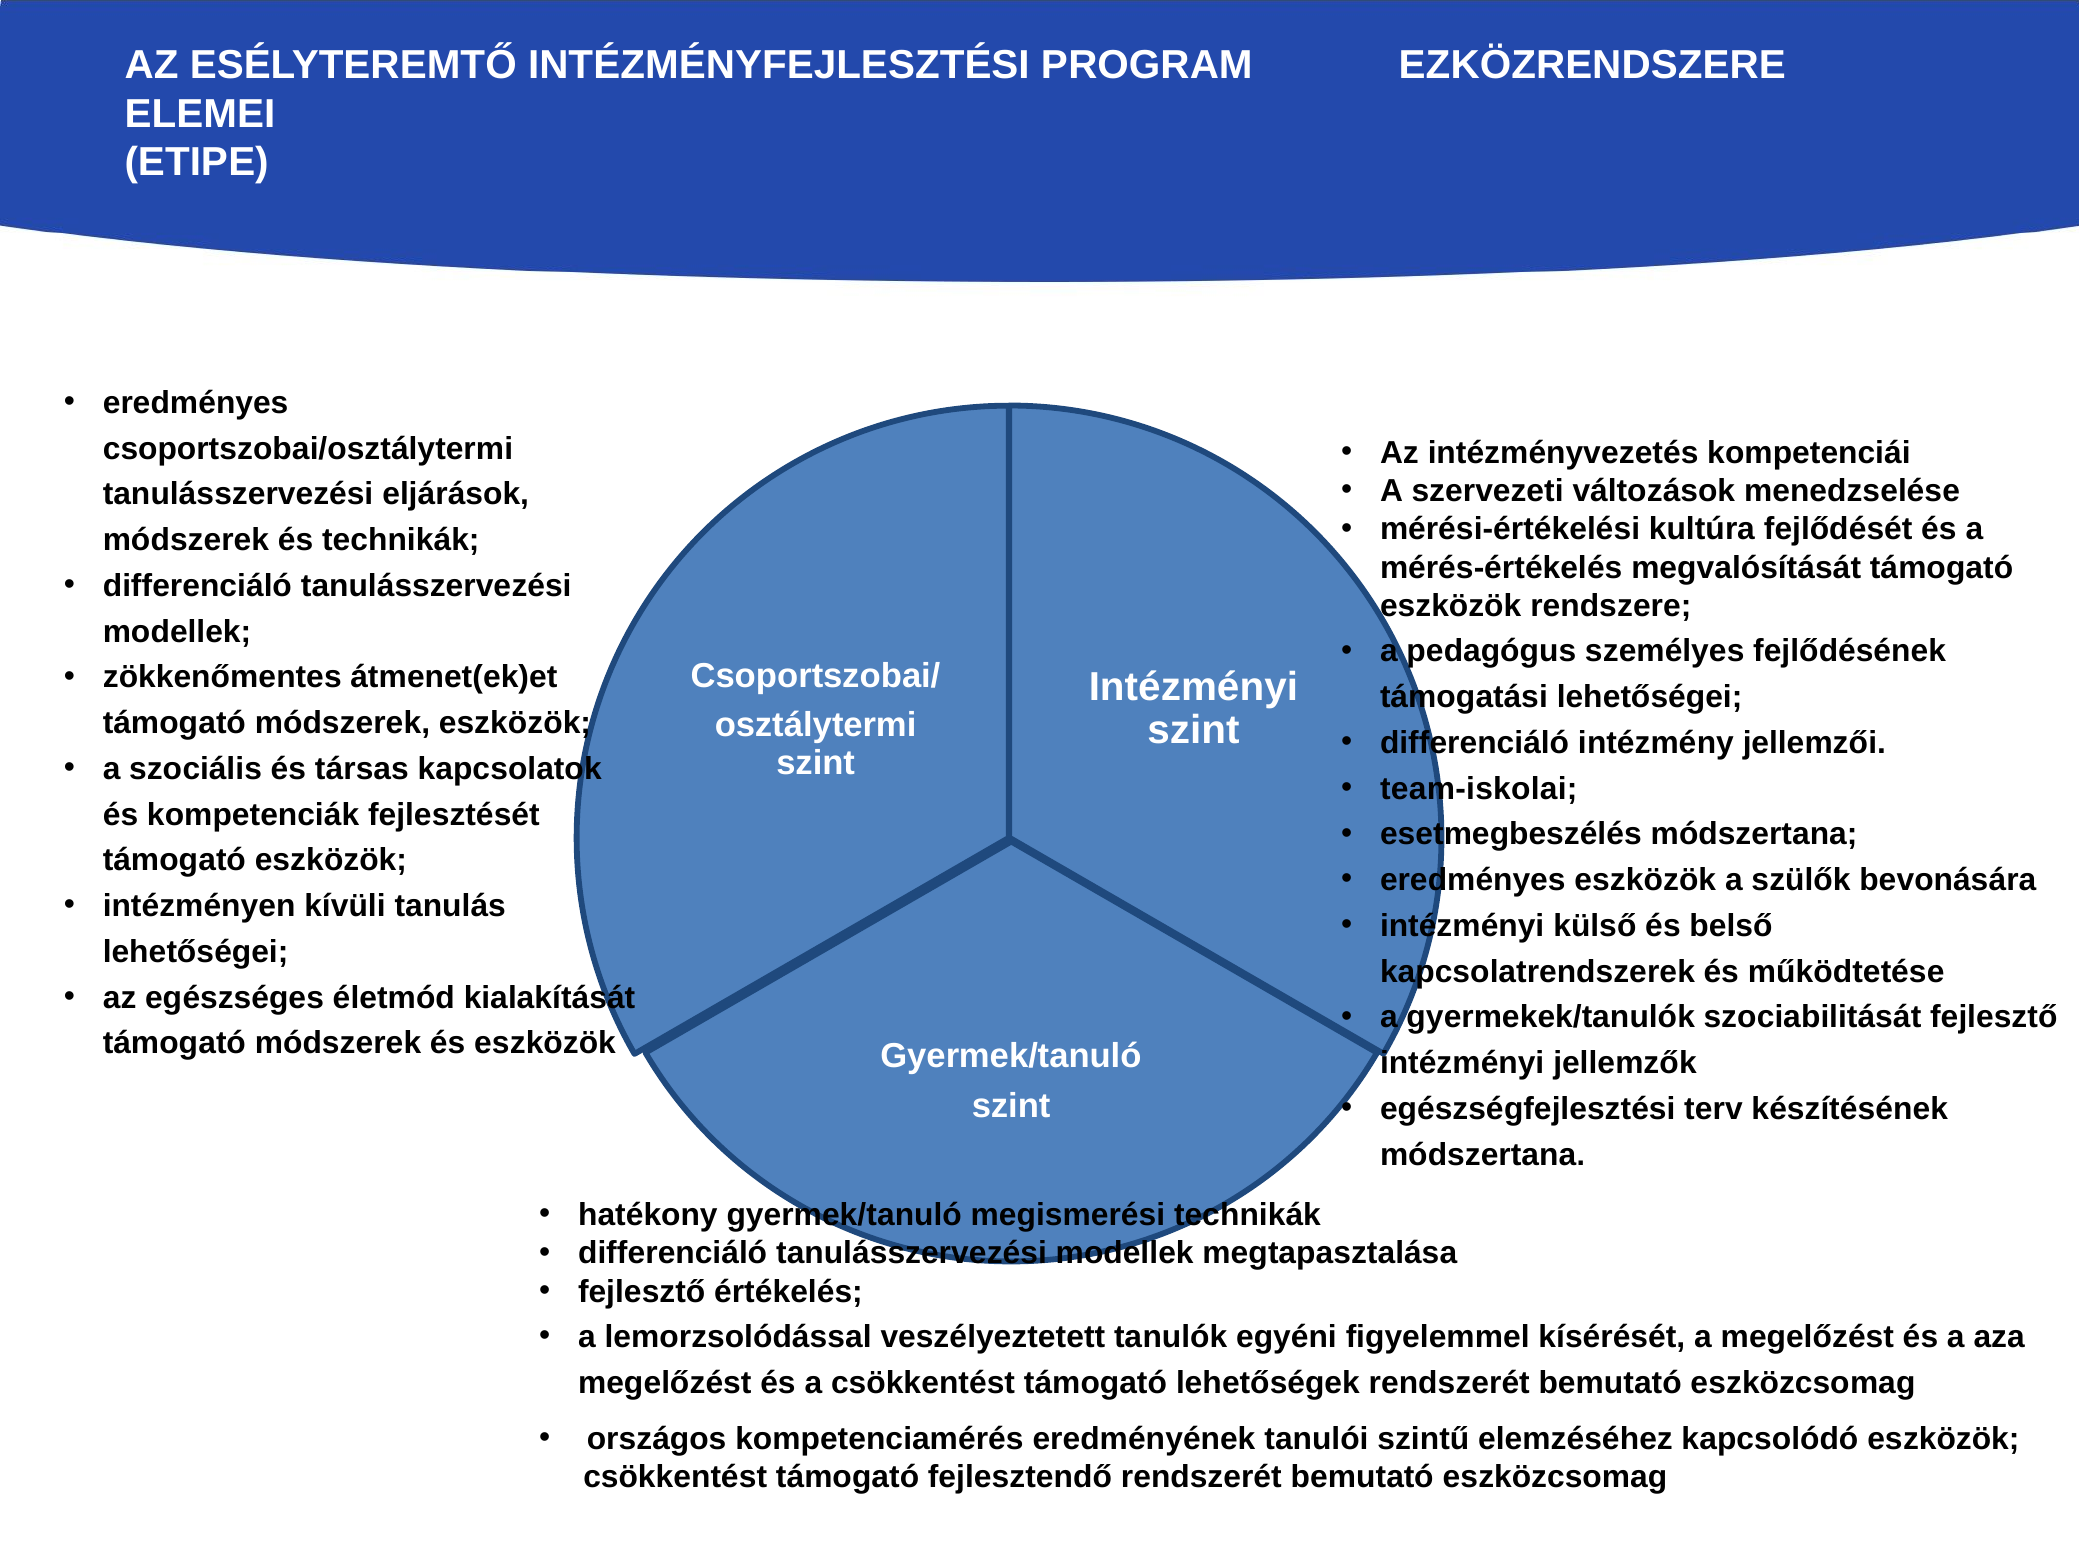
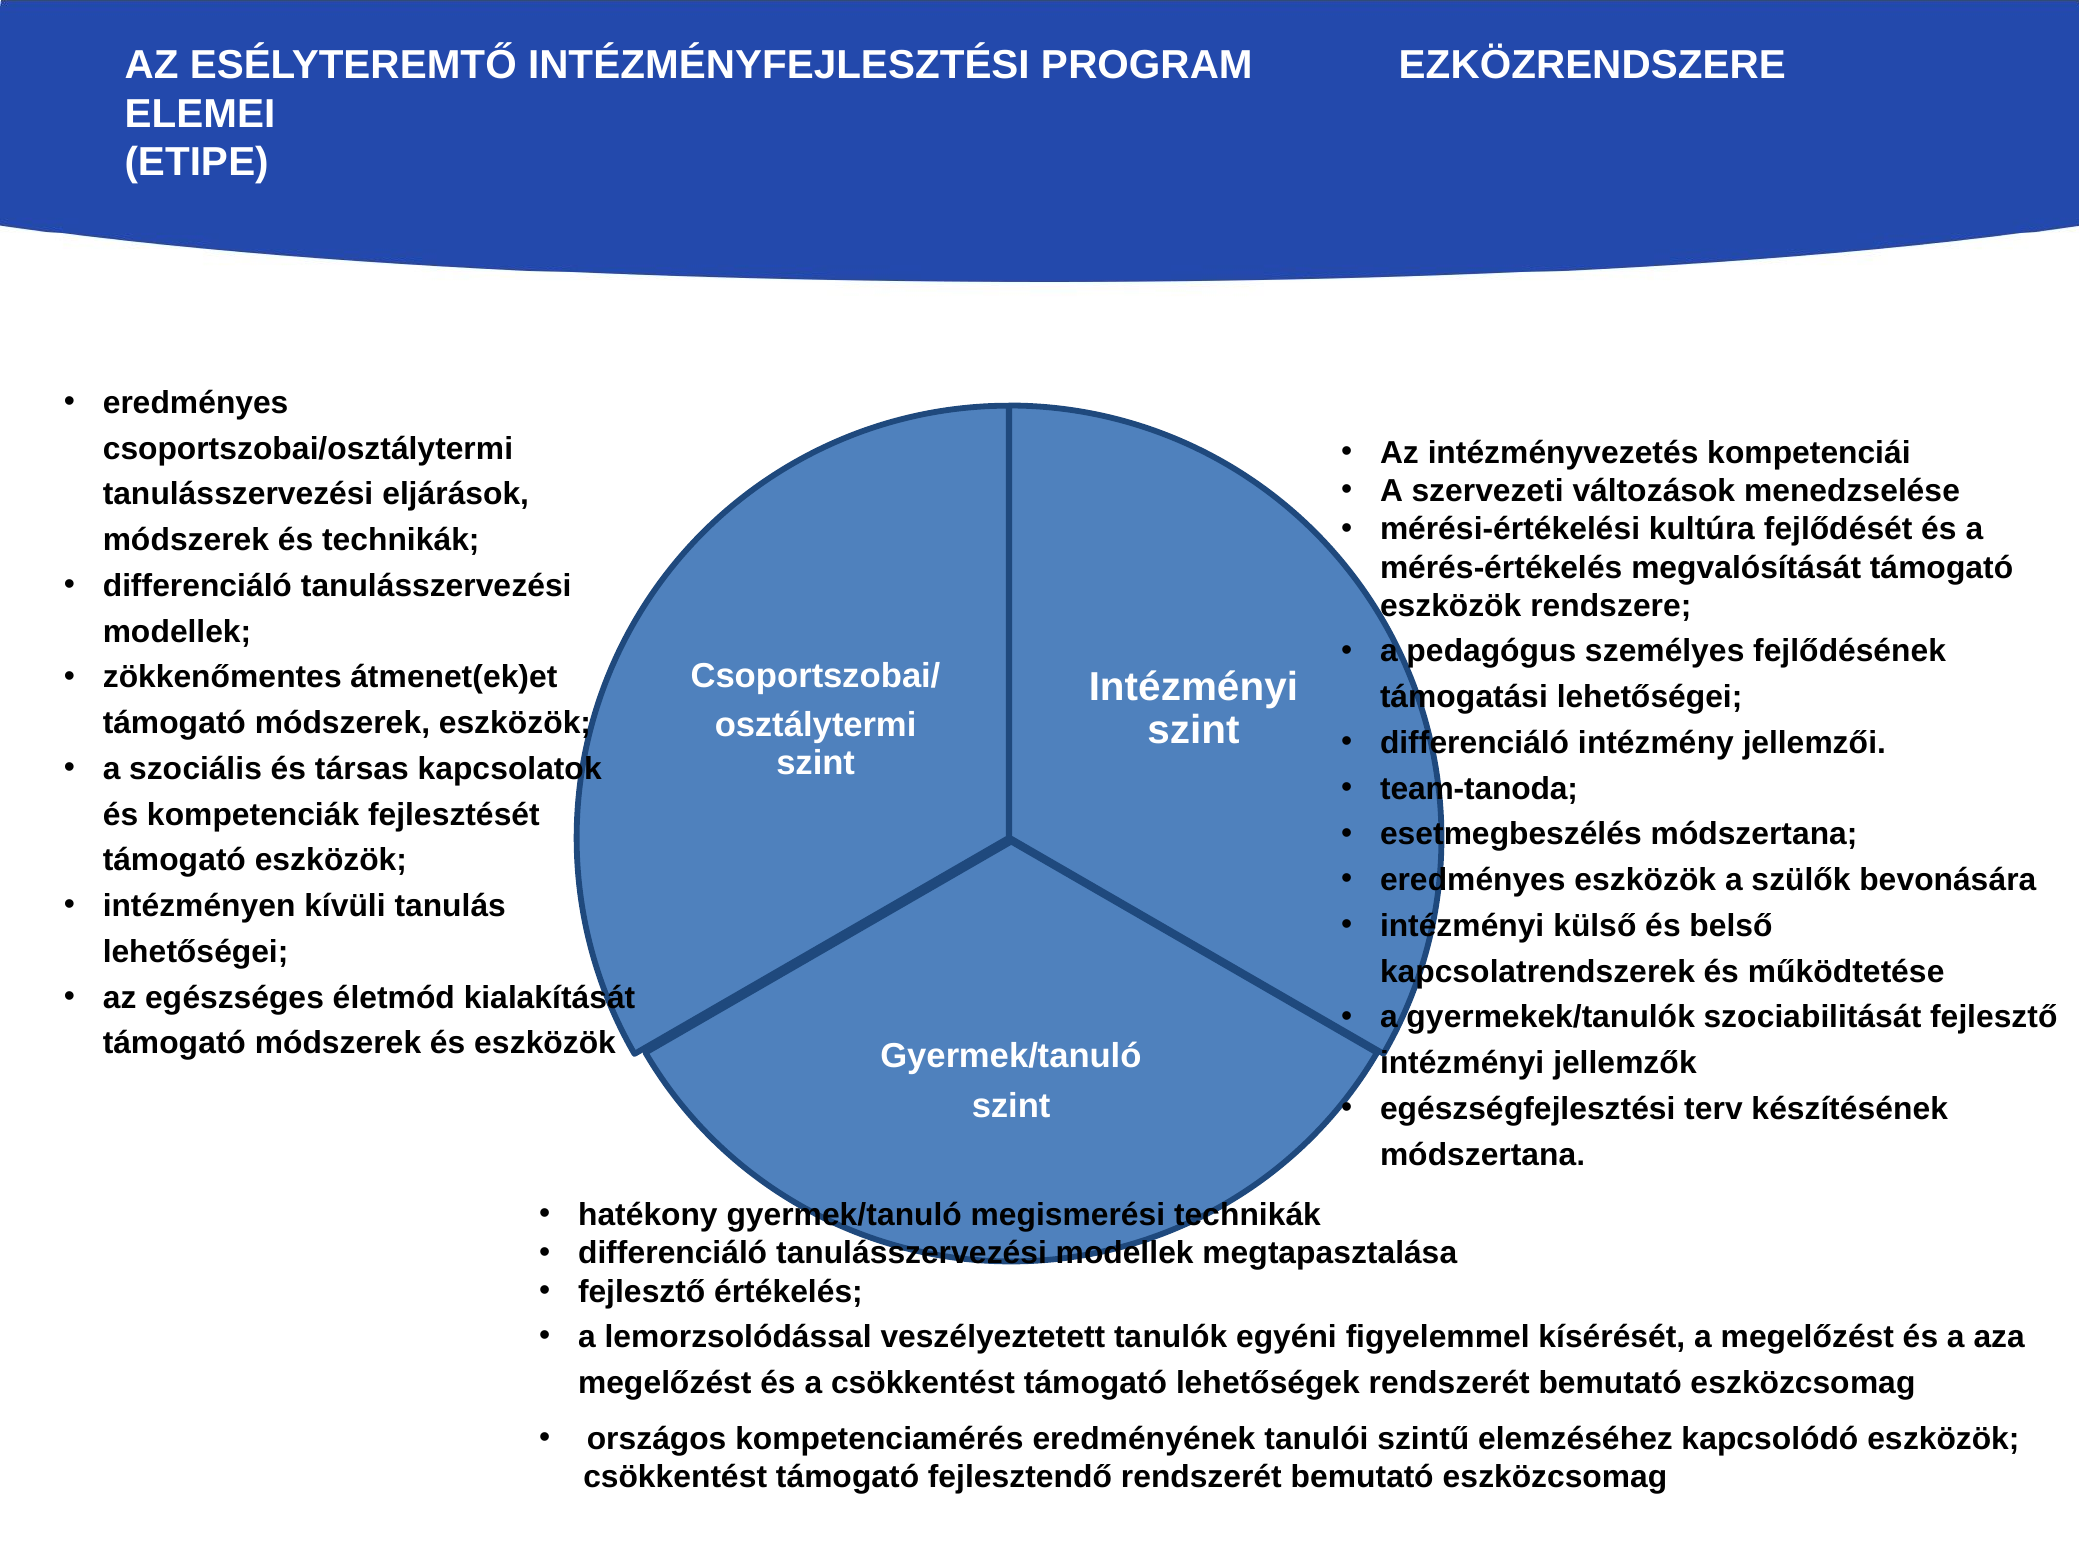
team-iskolai: team-iskolai -> team-tanoda
